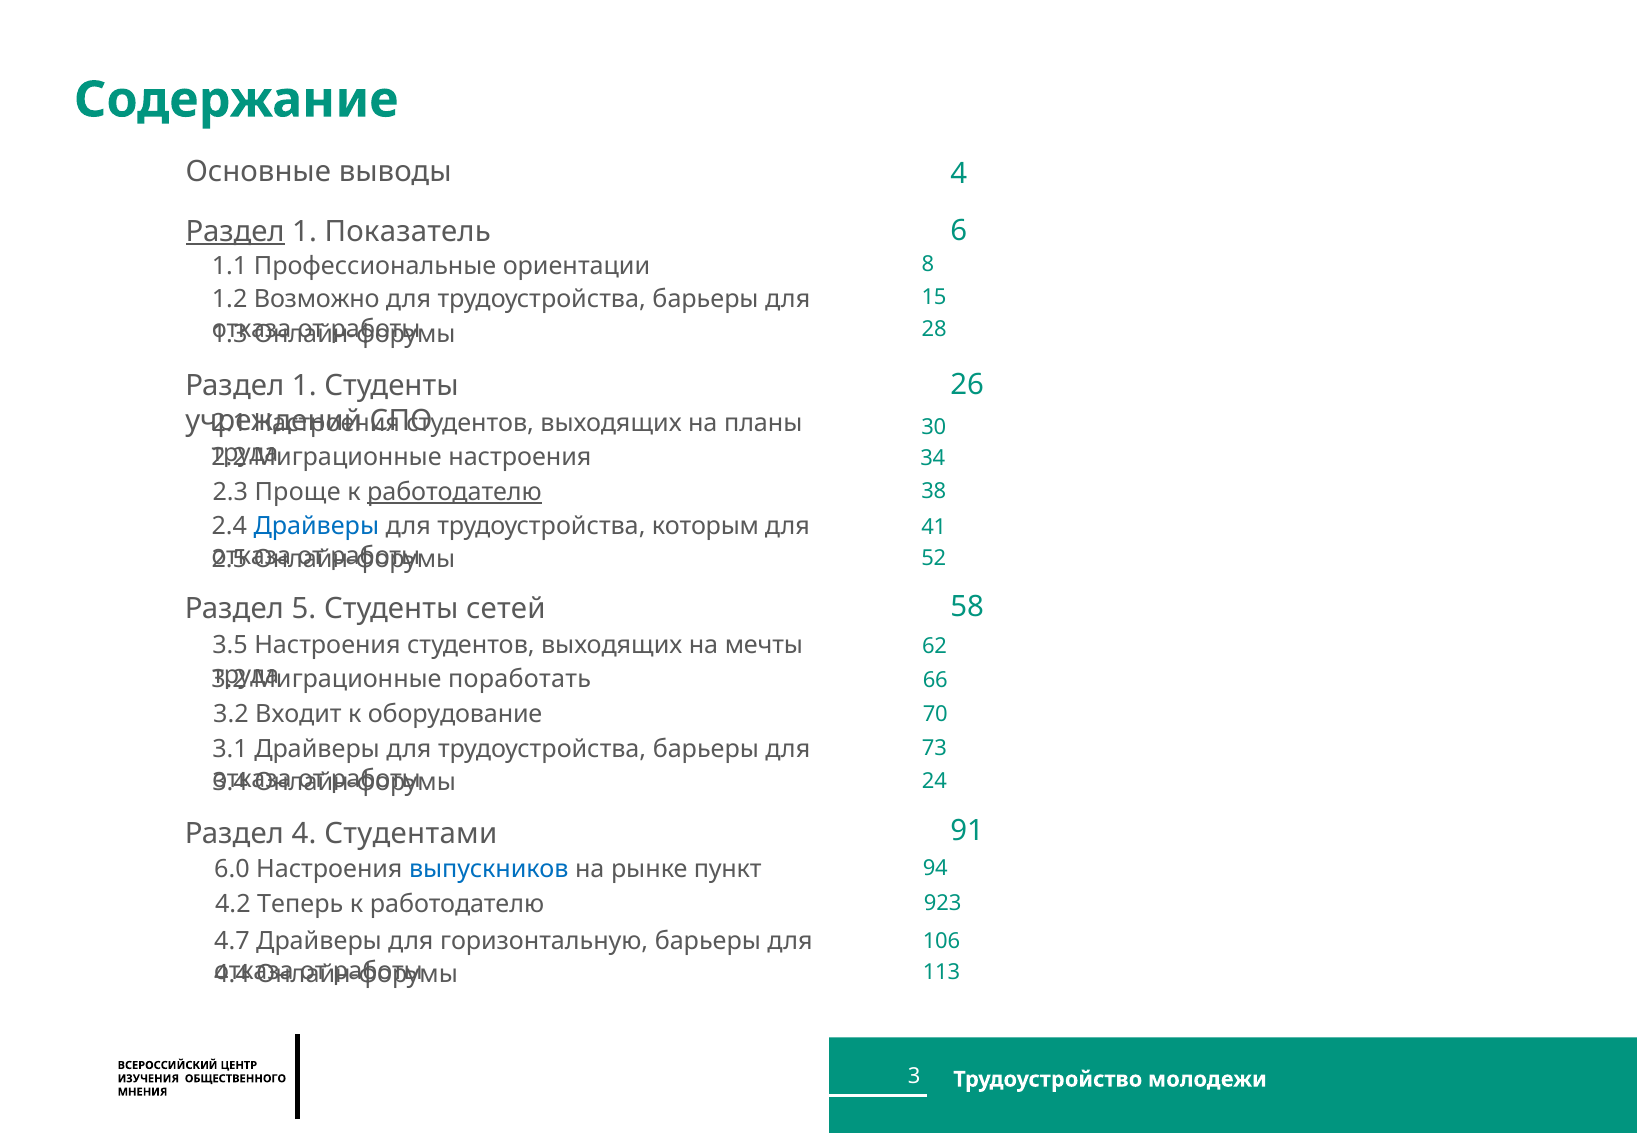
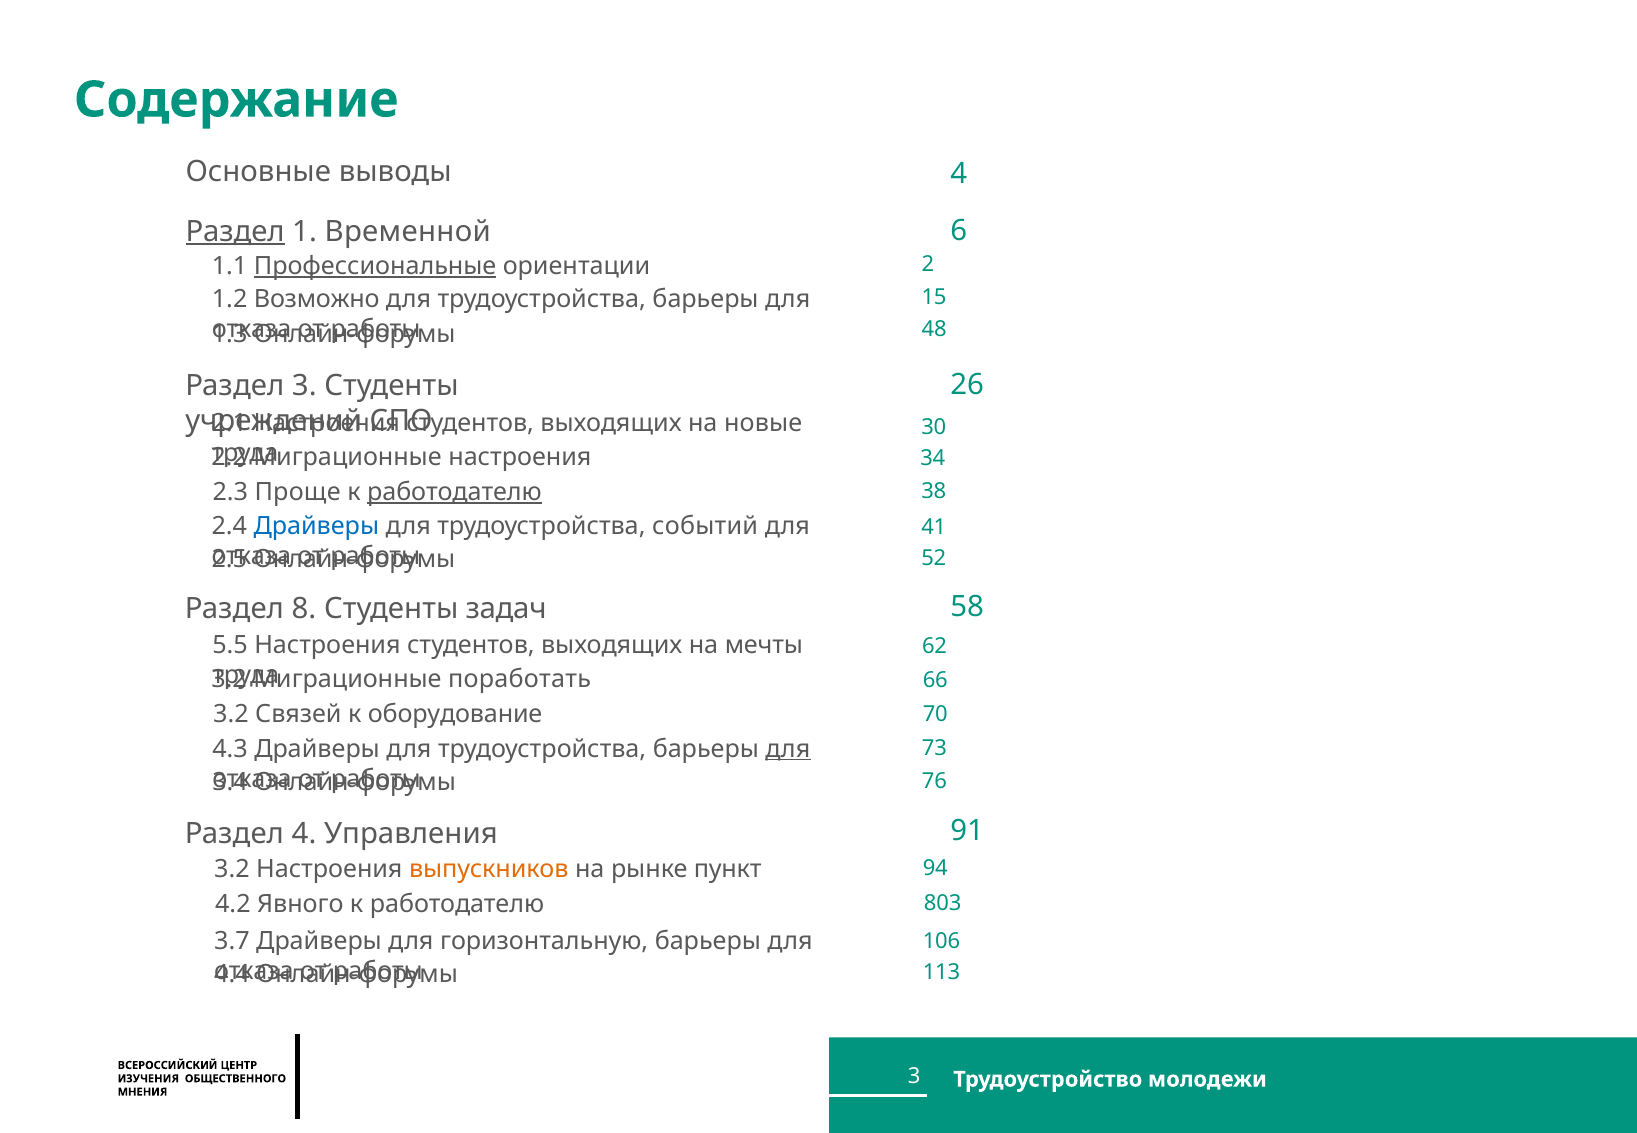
Показатель: Показатель -> Временной
Профессиональные underline: none -> present
8: 8 -> 2
28: 28 -> 48
1 at (304, 386): 1 -> 3
планы: планы -> новые
которым: которым -> событий
5: 5 -> 8
сетей: сетей -> задач
3.5: 3.5 -> 5.5
Входит: Входит -> Связей
3.1: 3.1 -> 4.3
для at (788, 749) underline: none -> present
24: 24 -> 76
Студентами: Студентами -> Управления
6.0 at (232, 869): 6.0 -> 3.2
выпускников colour: blue -> orange
Теперь: Теперь -> Явного
923: 923 -> 803
4.7: 4.7 -> 3.7
